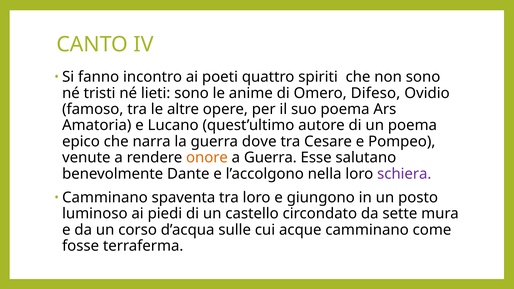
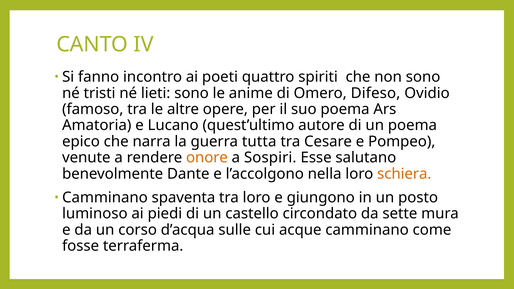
dove: dove -> tutta
a Guerra: Guerra -> Sospiri
schiera colour: purple -> orange
